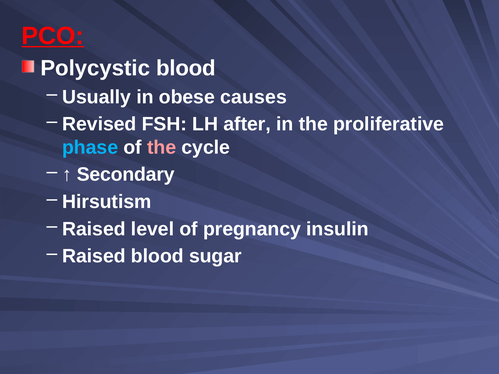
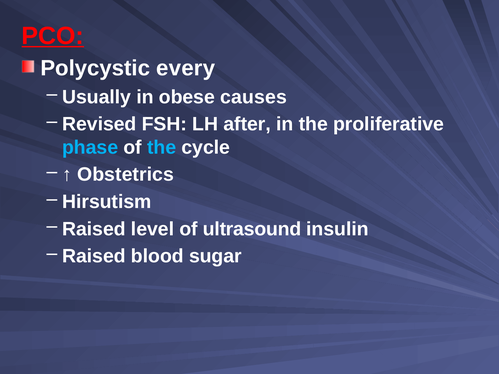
Polycystic blood: blood -> every
the at (162, 148) colour: pink -> light blue
Secondary: Secondary -> Obstetrics
pregnancy: pregnancy -> ultrasound
